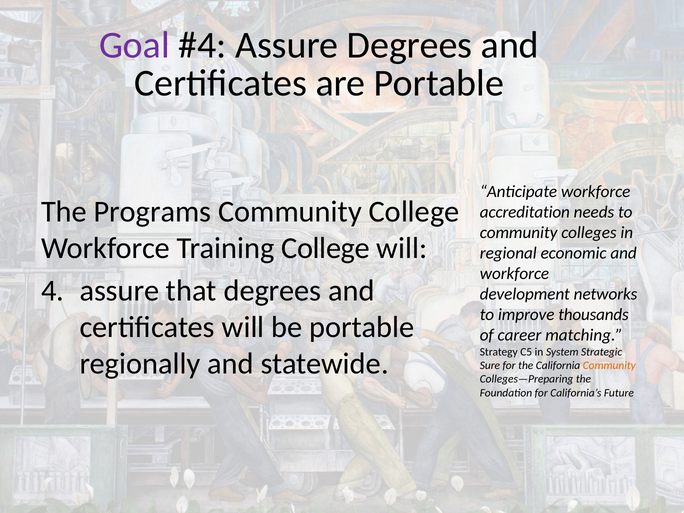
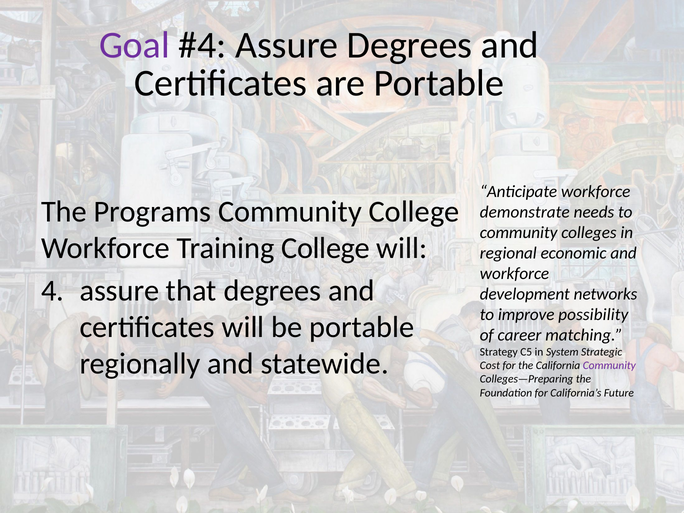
accreditation: accreditation -> demonstrate
thousands: thousands -> possibility
Sure: Sure -> Cost
Community at (609, 366) colour: orange -> purple
